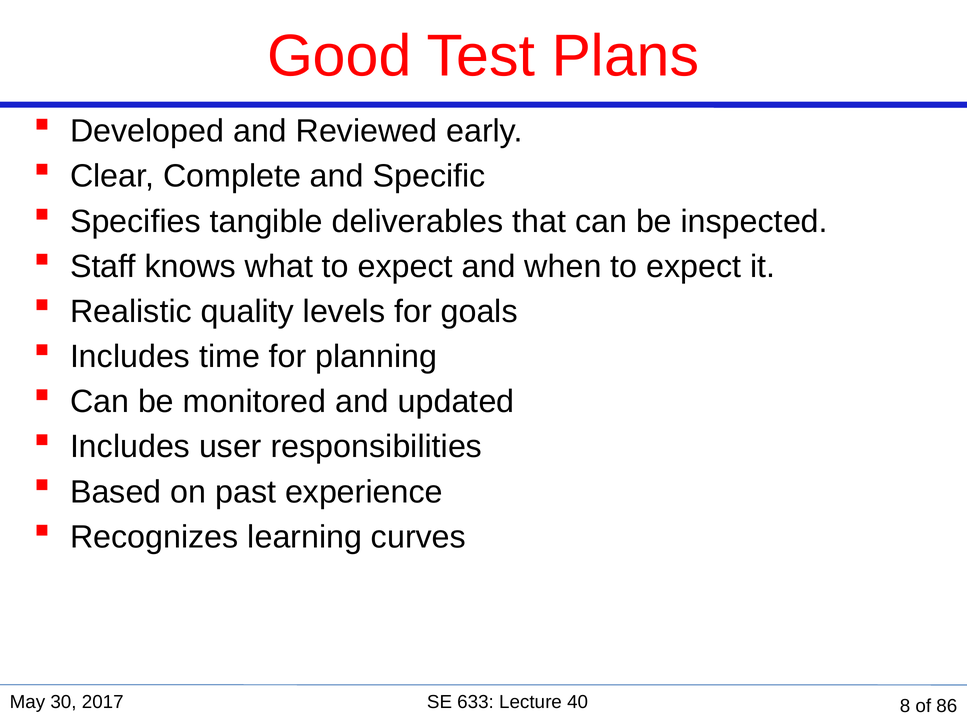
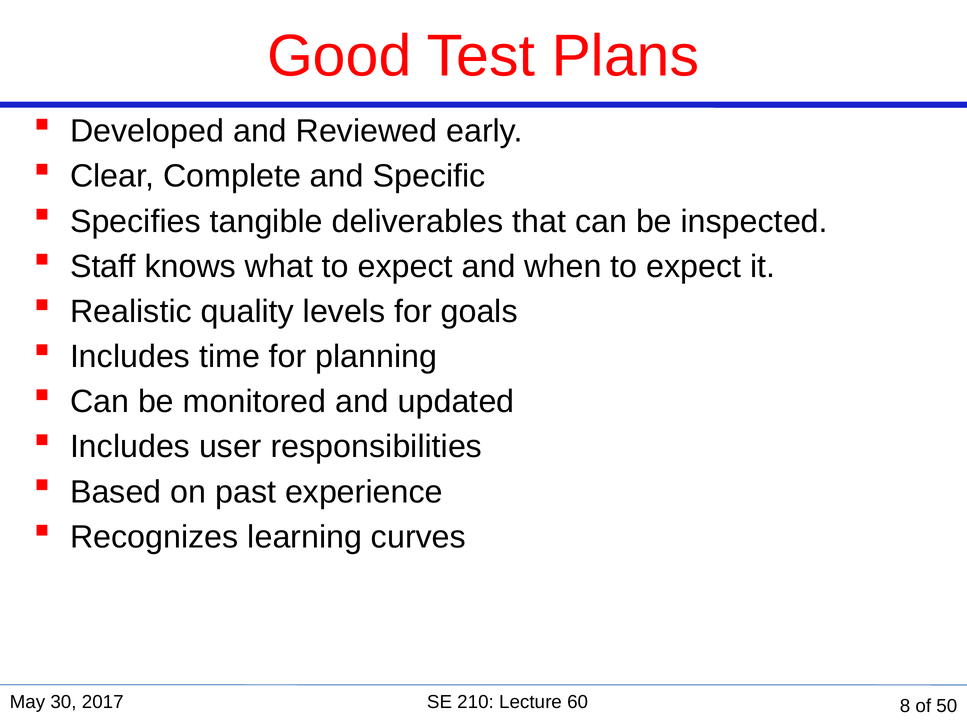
633: 633 -> 210
40: 40 -> 60
86: 86 -> 50
